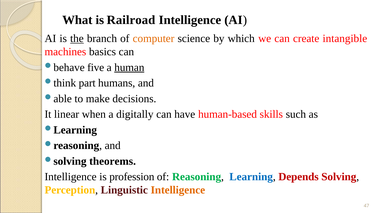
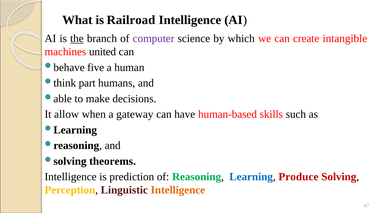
computer colour: orange -> purple
basics: basics -> united
human underline: present -> none
linear: linear -> allow
digitally: digitally -> gateway
profession: profession -> prediction
Depends: Depends -> Produce
